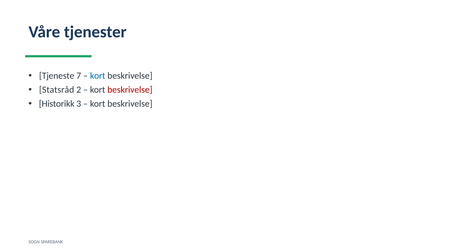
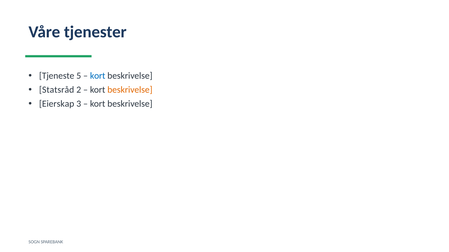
7: 7 -> 5
beskrivelse at (130, 90) colour: red -> orange
Historikk: Historikk -> Eierskap
